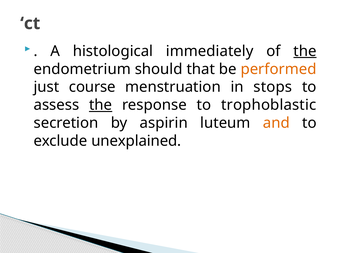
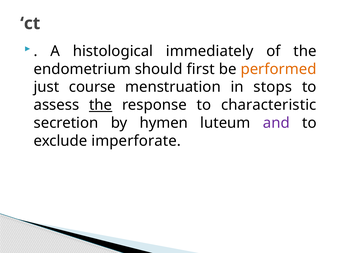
the at (305, 51) underline: present -> none
that: that -> first
trophoblastic: trophoblastic -> characteristic
aspirin: aspirin -> hymen
and colour: orange -> purple
unexplained: unexplained -> imperforate
